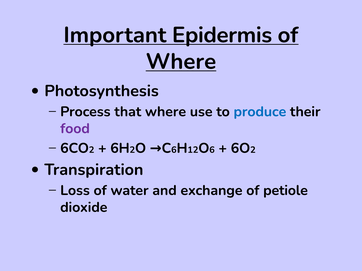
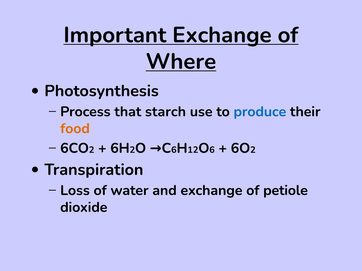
Important Epidermis: Epidermis -> Exchange
that where: where -> starch
food colour: purple -> orange
